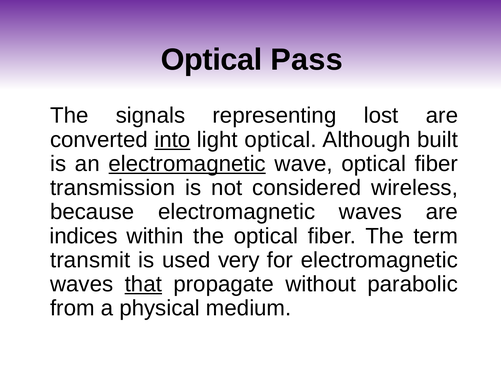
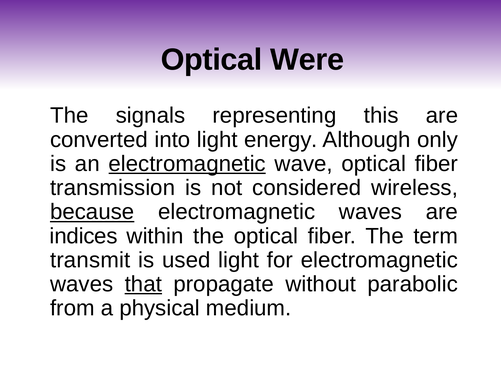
Pass: Pass -> Were
lost: lost -> this
into underline: present -> none
light optical: optical -> energy
built: built -> only
because underline: none -> present
used very: very -> light
